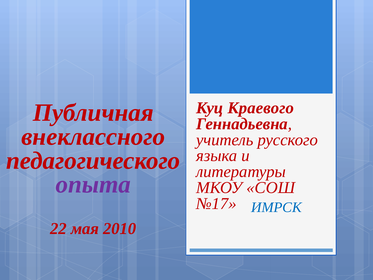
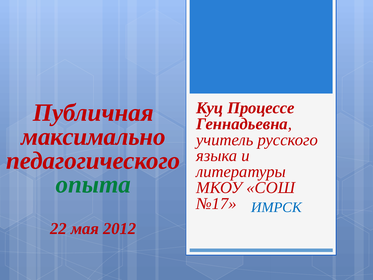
Краевого: Краевого -> Процессе
внеклассного: внеклассного -> максимально
опыта colour: purple -> green
2010: 2010 -> 2012
